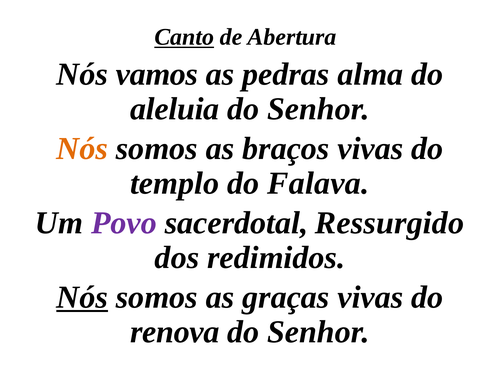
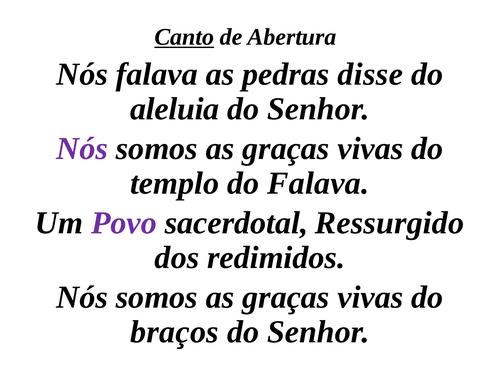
Nós vamos: vamos -> falava
alma: alma -> disse
Nós at (82, 149) colour: orange -> purple
braços at (286, 149): braços -> graças
Nós at (82, 297) underline: present -> none
renova: renova -> braços
